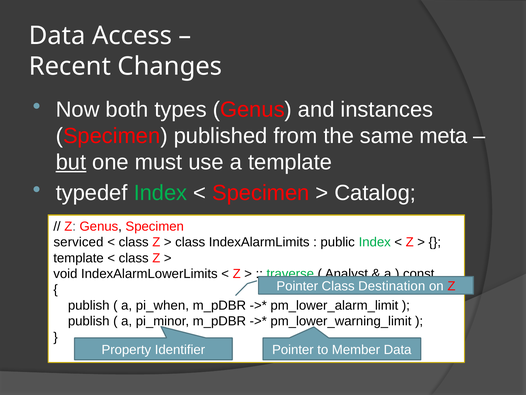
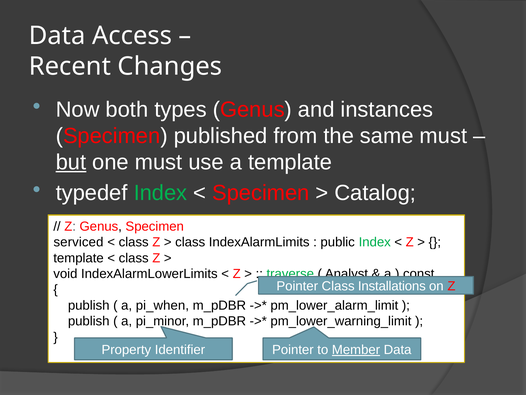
same meta: meta -> must
Destination: Destination -> Installations
Member underline: none -> present
